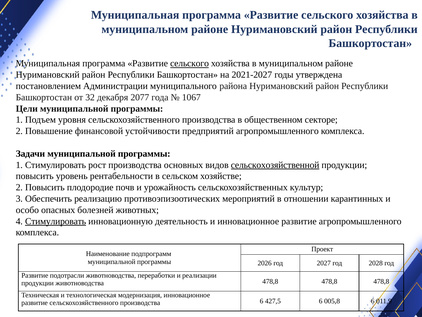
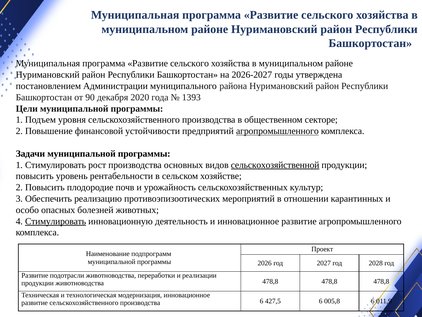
сельского at (190, 63) underline: present -> none
2021-2027: 2021-2027 -> 2026-2027
32: 32 -> 90
2077: 2077 -> 2020
1067: 1067 -> 1393
агропромышленного at (277, 131) underline: none -> present
